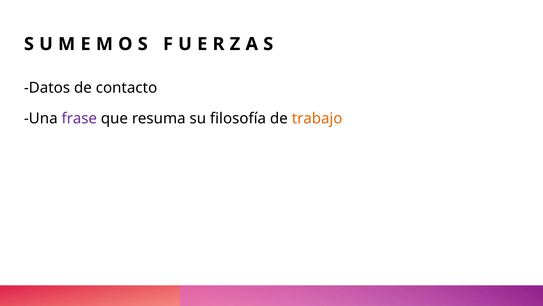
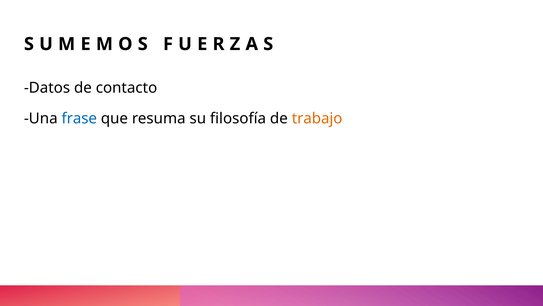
frase colour: purple -> blue
